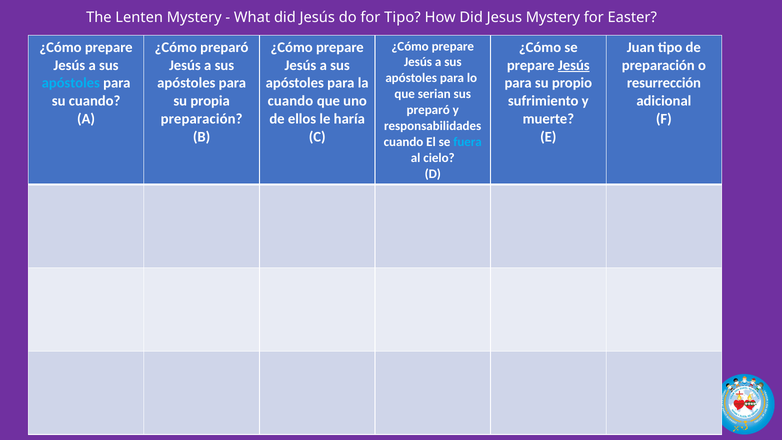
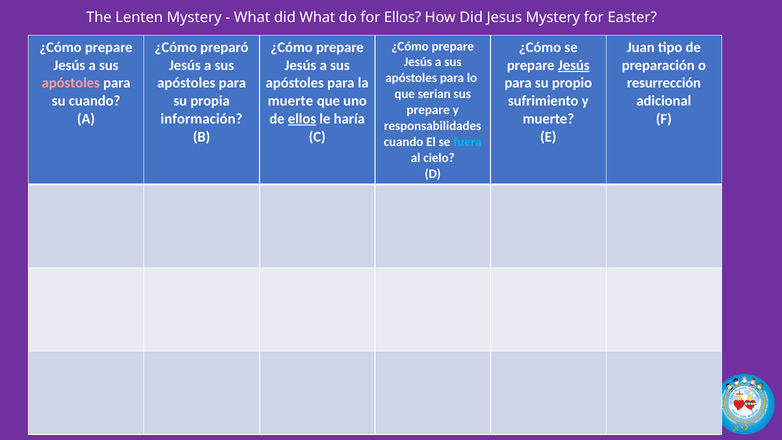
did Jesús: Jesús -> What
for Tipo: Tipo -> Ellos
apóstoles at (71, 83) colour: light blue -> pink
cuando at (290, 101): cuando -> muerte
preparó at (428, 110): preparó -> prepare
preparación at (202, 119): preparación -> información
ellos at (302, 119) underline: none -> present
